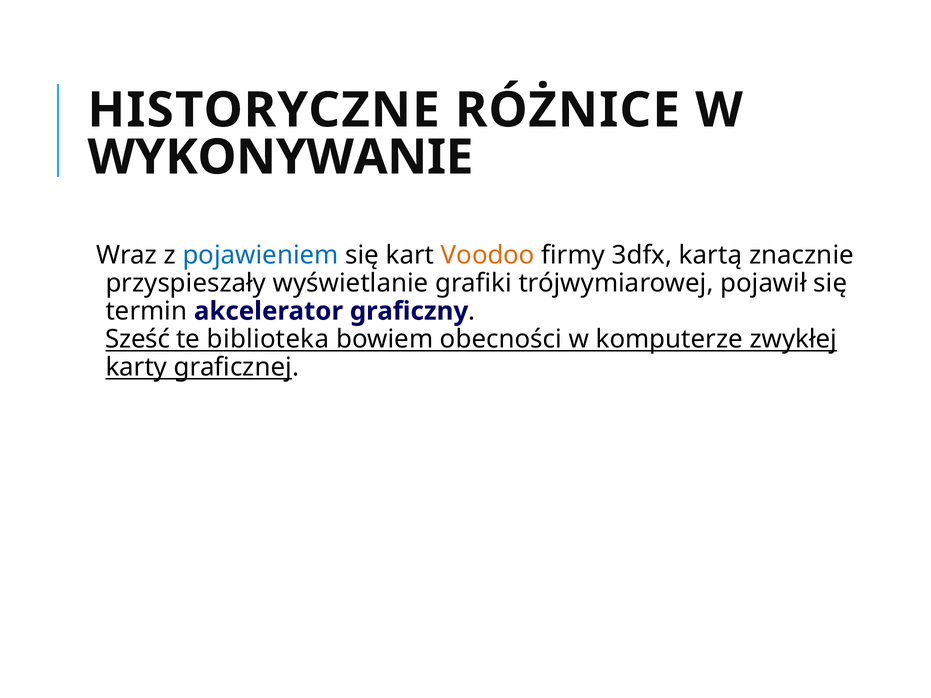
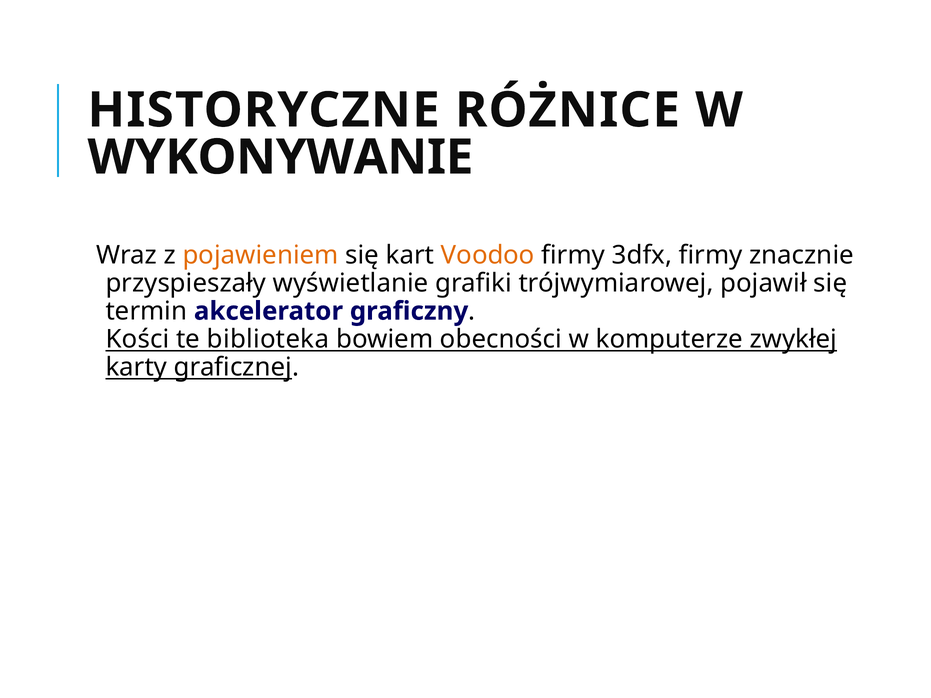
pojawieniem colour: blue -> orange
3dfx kartą: kartą -> firmy
Sześć: Sześć -> Kości
